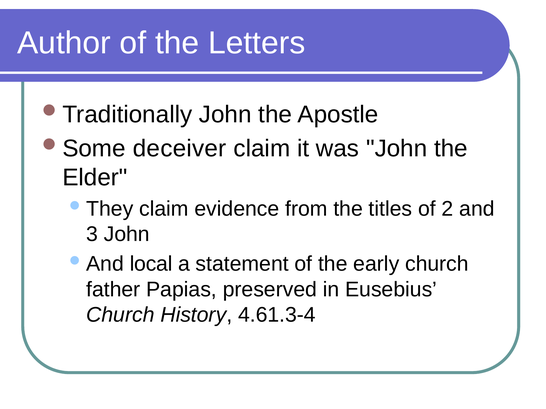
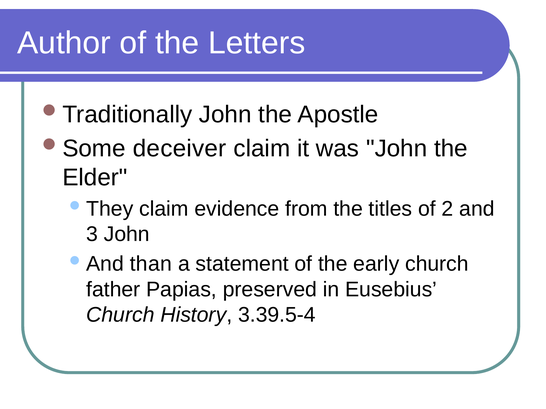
local: local -> than
4.61.3-4: 4.61.3-4 -> 3.39.5-4
